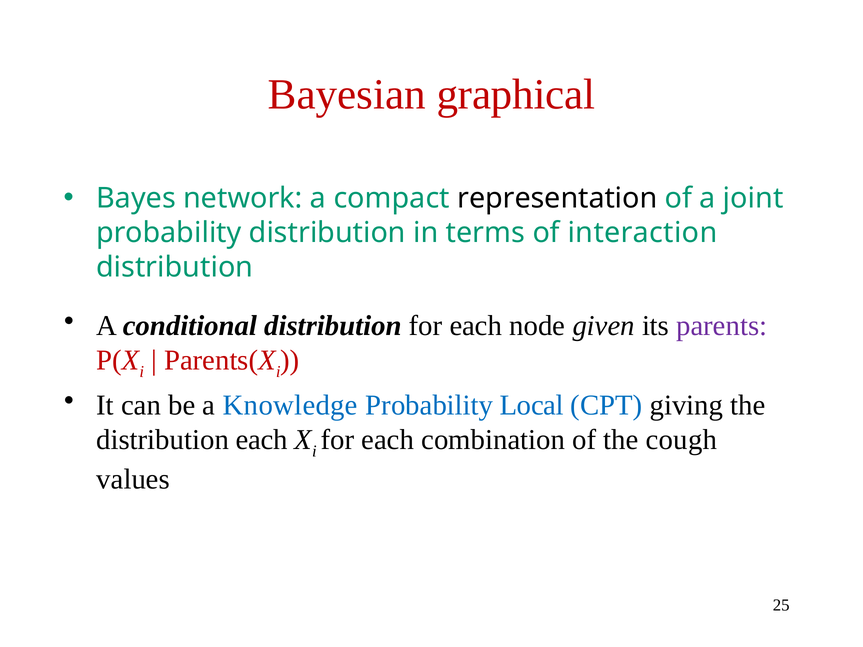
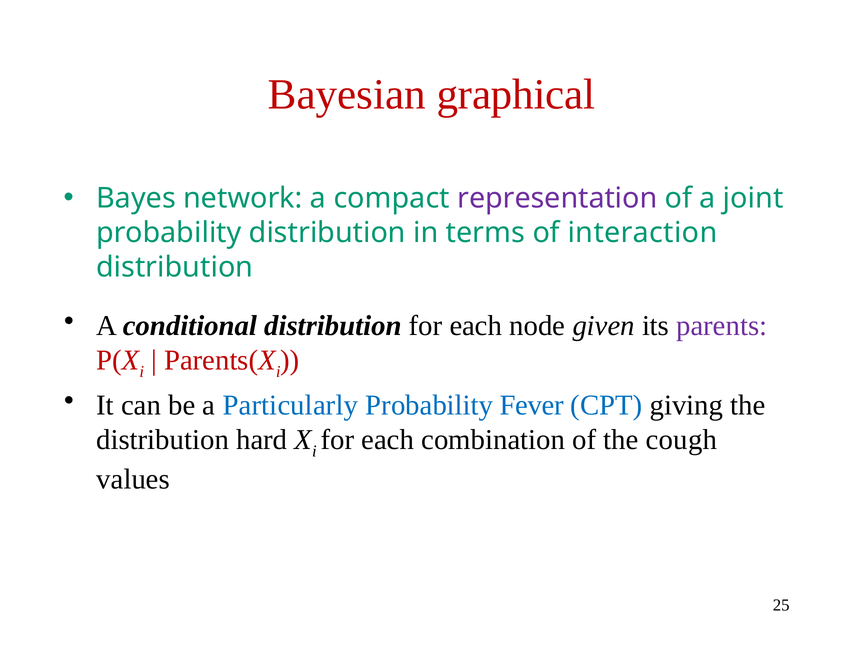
representation colour: black -> purple
Knowledge: Knowledge -> Particularly
Local: Local -> Fever
distribution each: each -> hard
